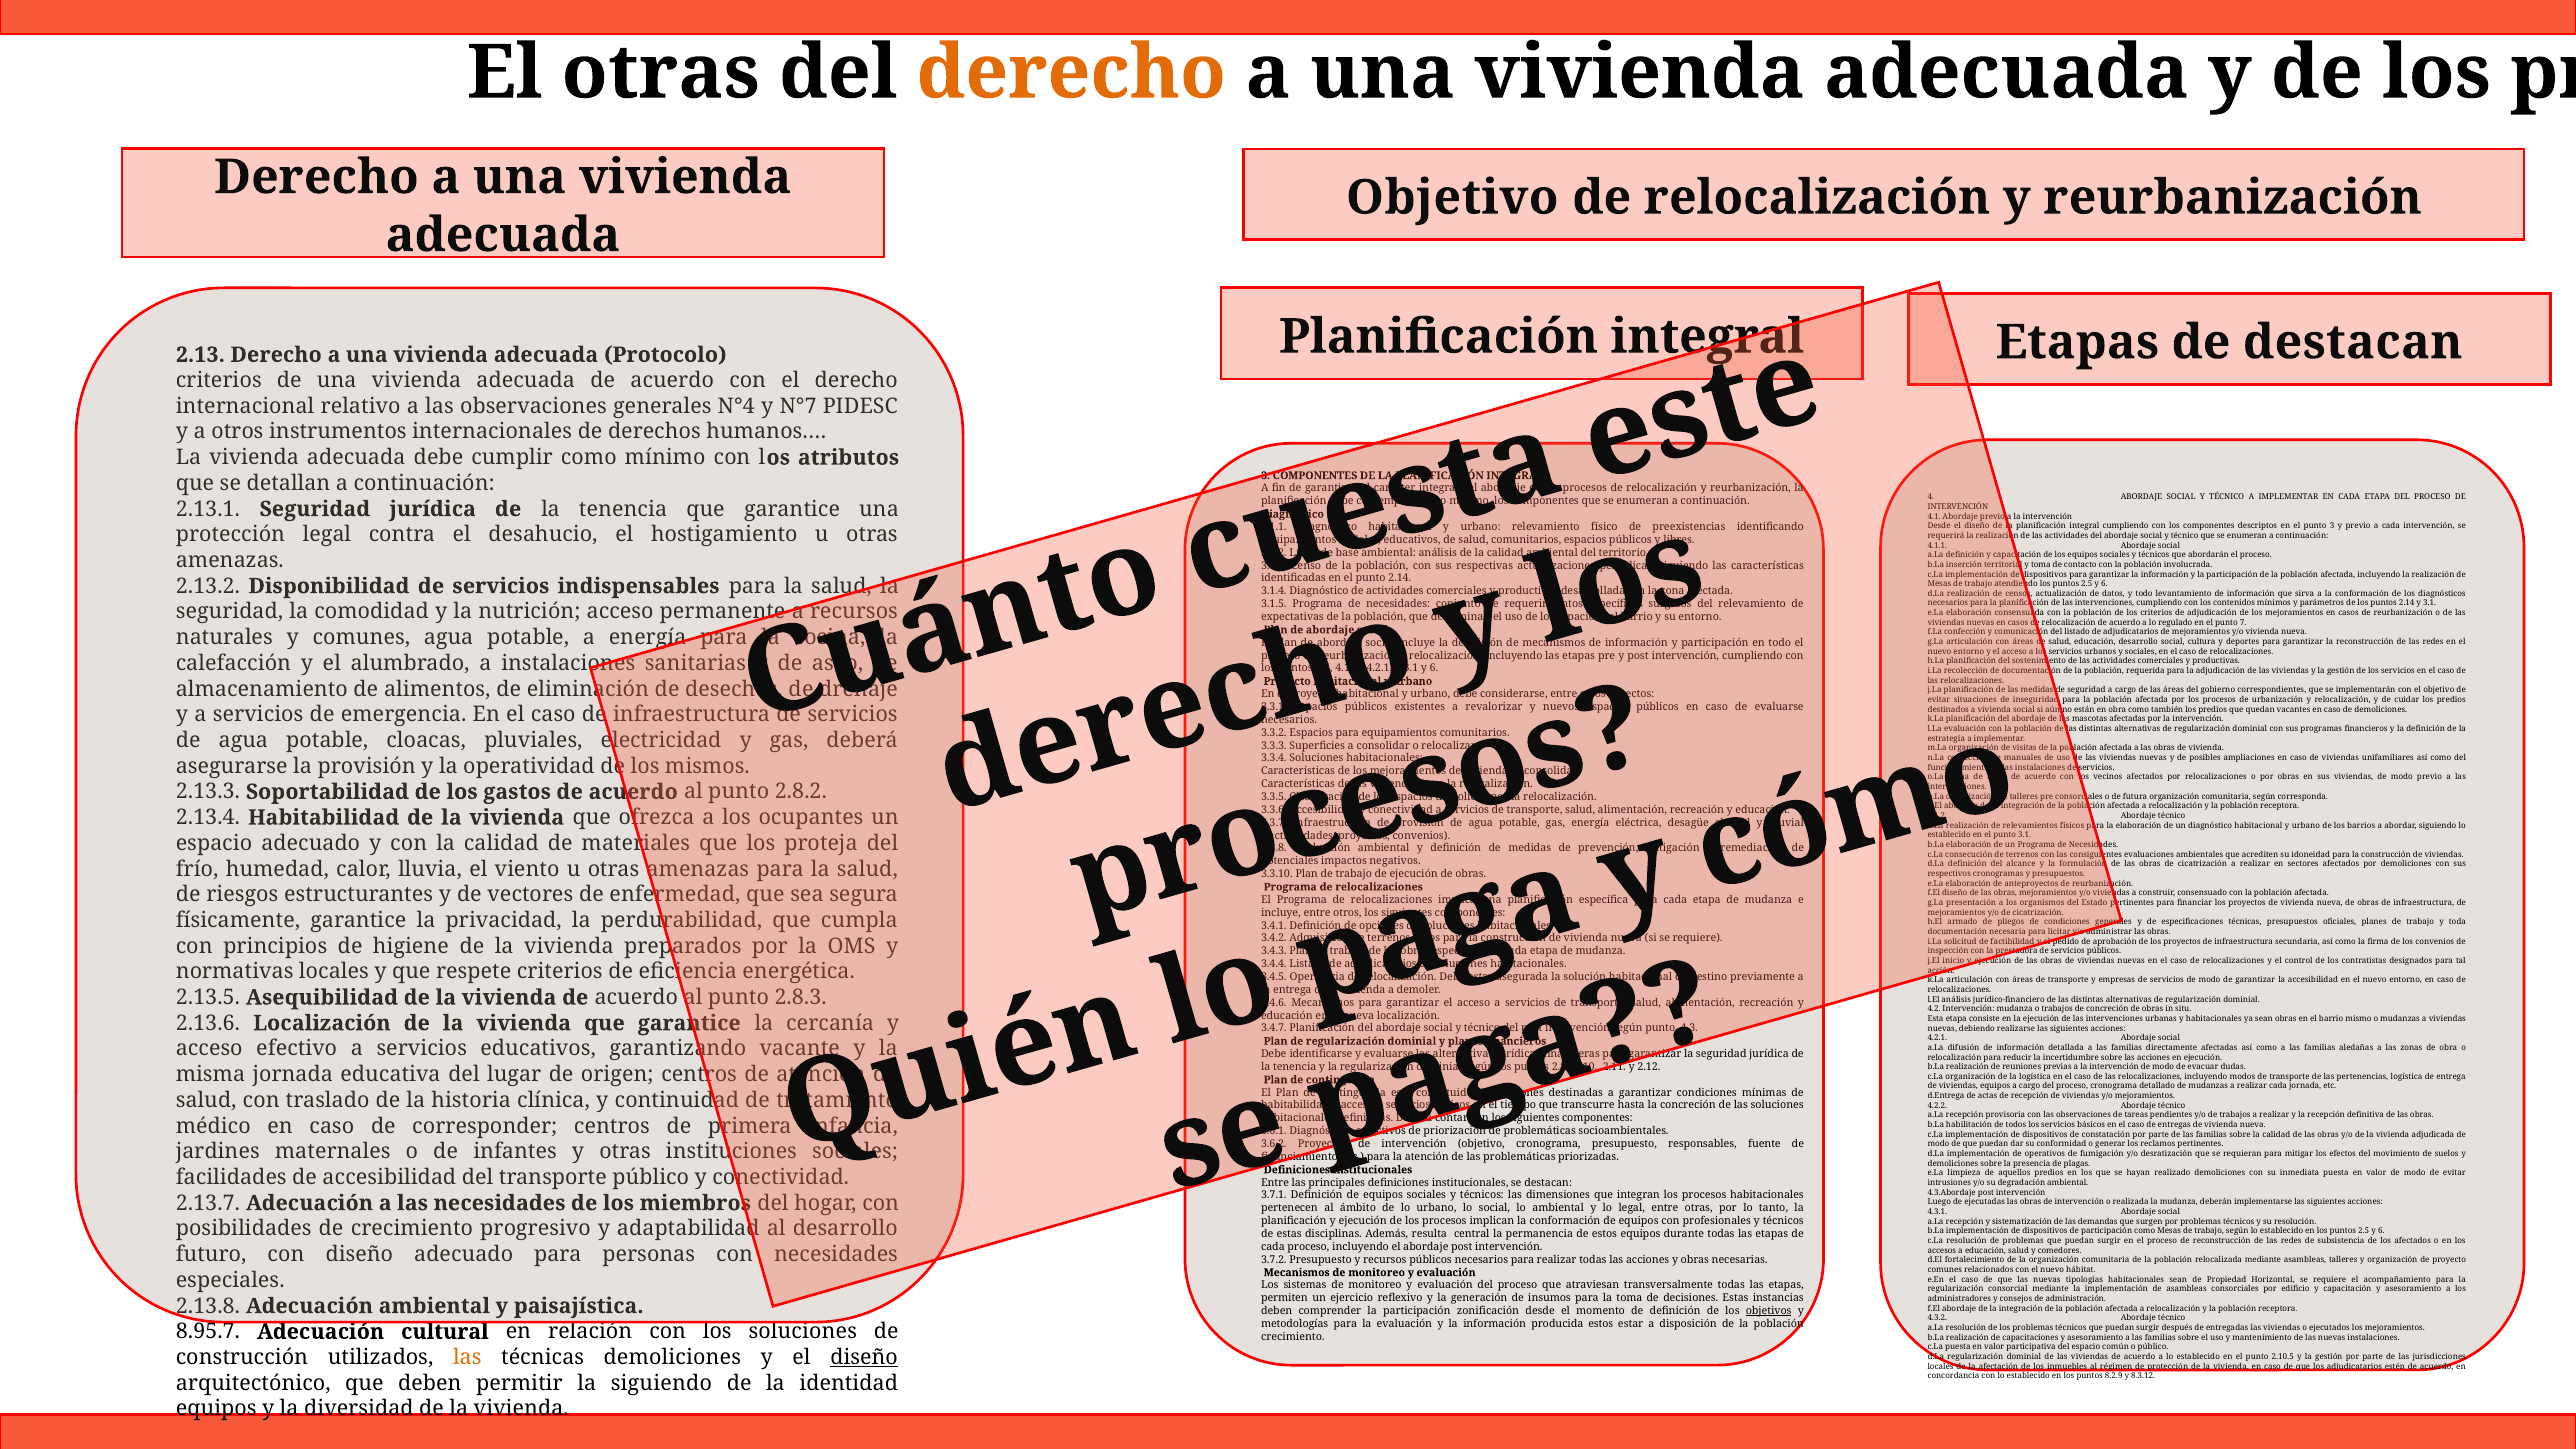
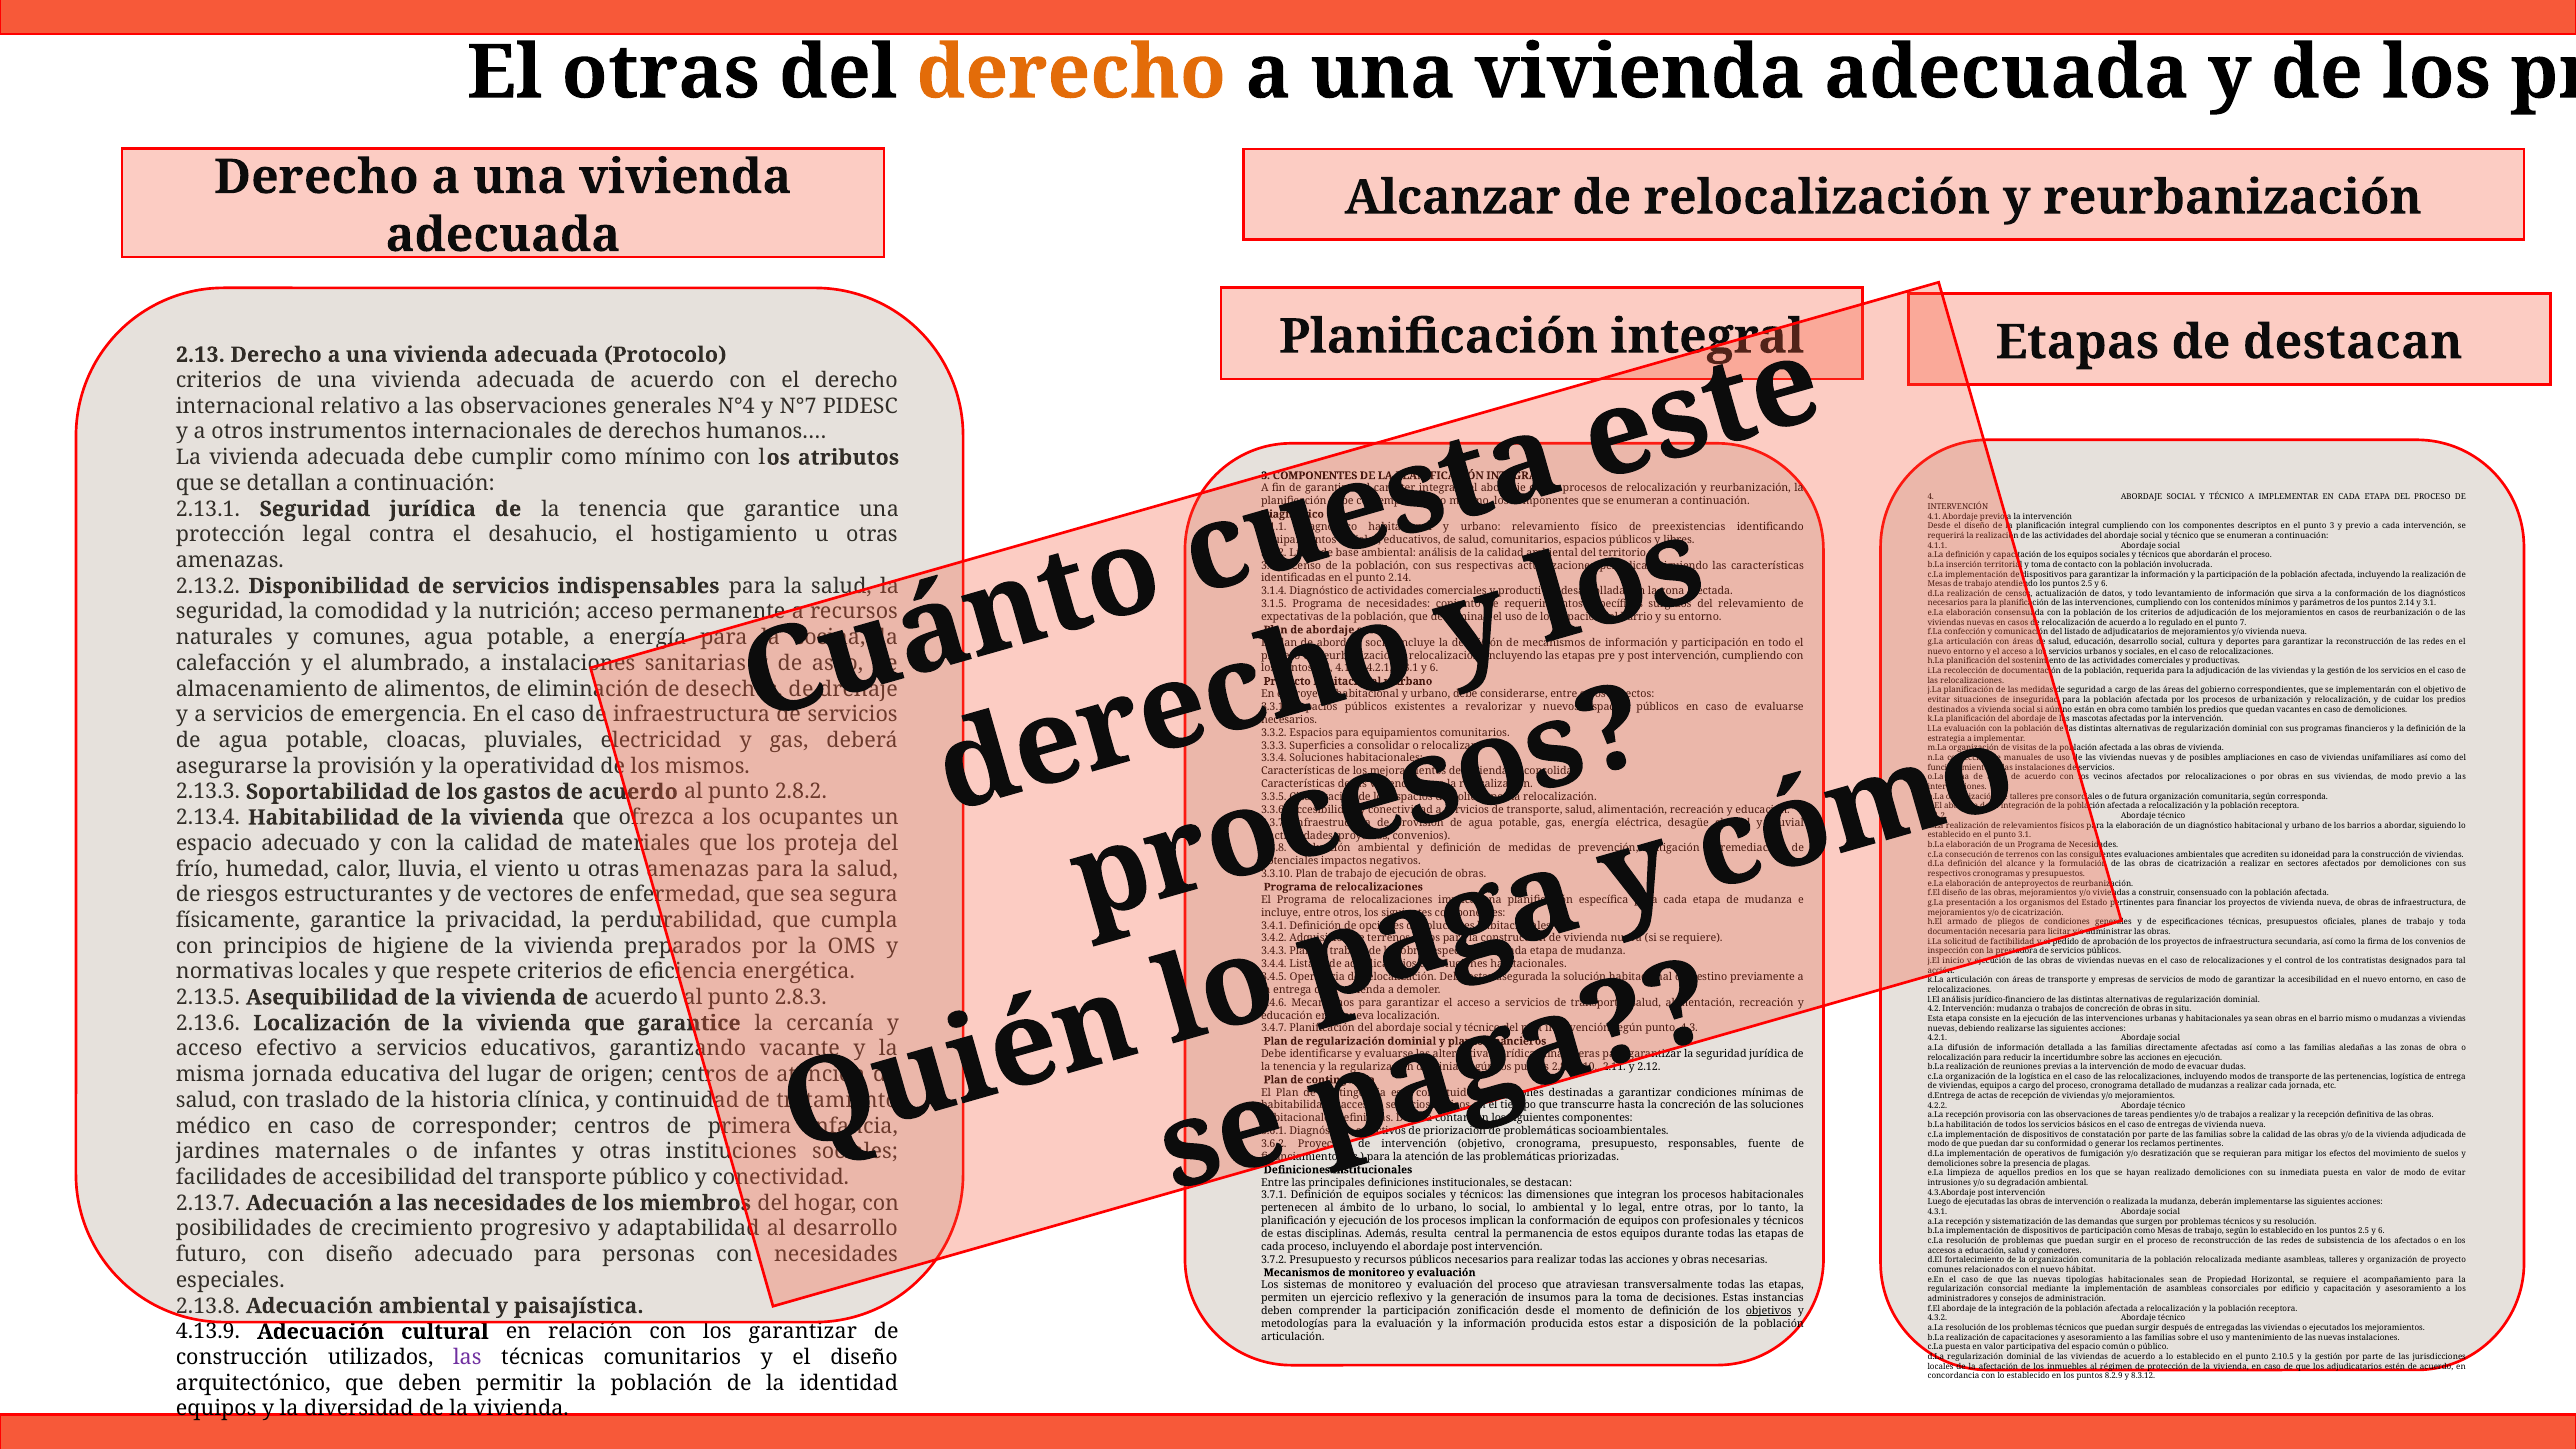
Objetivo at (1452, 198): Objetivo -> Alcanzar
8.95.7: 8.95.7 -> 4.13.9
los soluciones: soluciones -> garantizar
crecimiento at (1293, 1337): crecimiento -> articulación
las at (467, 1357) colour: orange -> purple
técnicas demoliciones: demoliciones -> comunitarios
diseño at (864, 1357) underline: present -> none
permitir la siguiendo: siguiendo -> población
